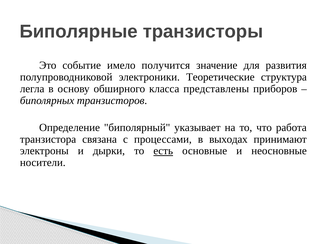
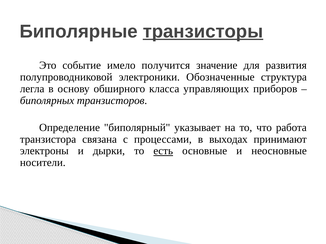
транзисторы underline: none -> present
Теоретические: Теоретические -> Обозначенные
представлены: представлены -> управляющих
